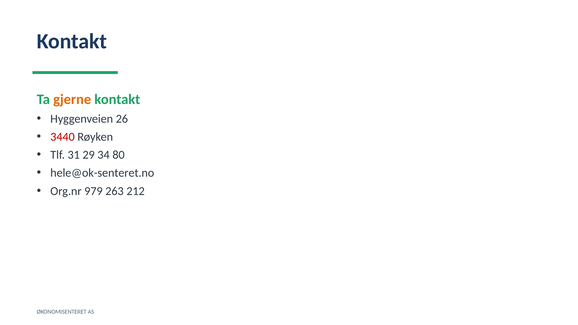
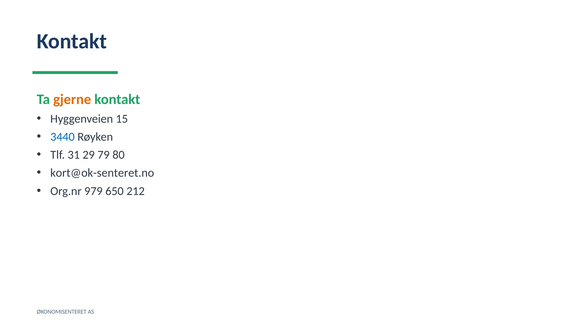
26: 26 -> 15
3440 colour: red -> blue
34: 34 -> 79
hele@ok-senteret.no: hele@ok-senteret.no -> kort@ok-senteret.no
263: 263 -> 650
